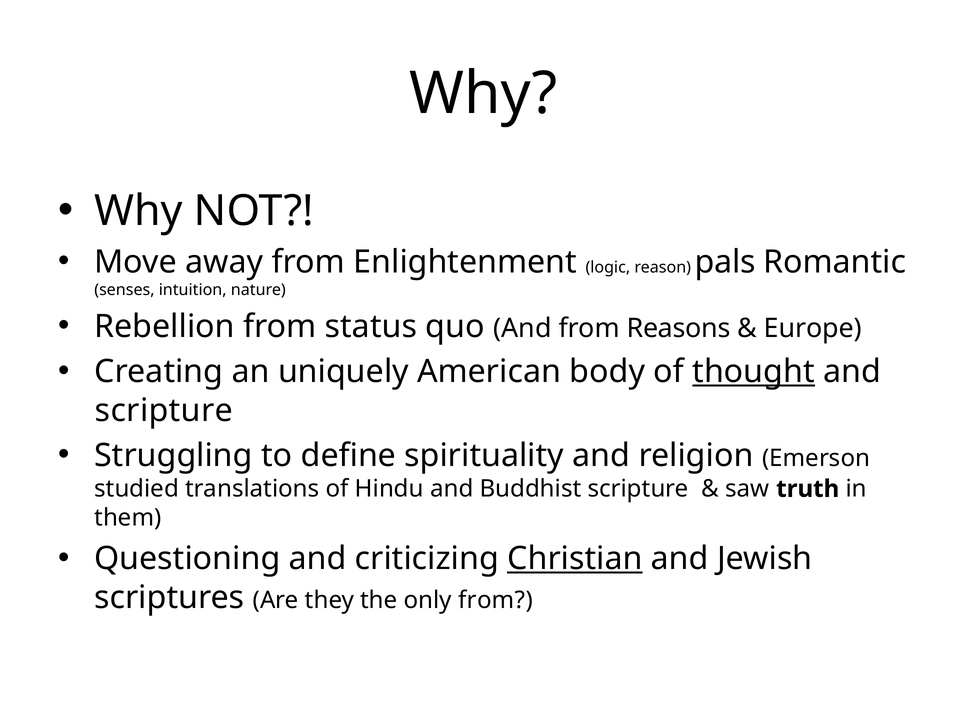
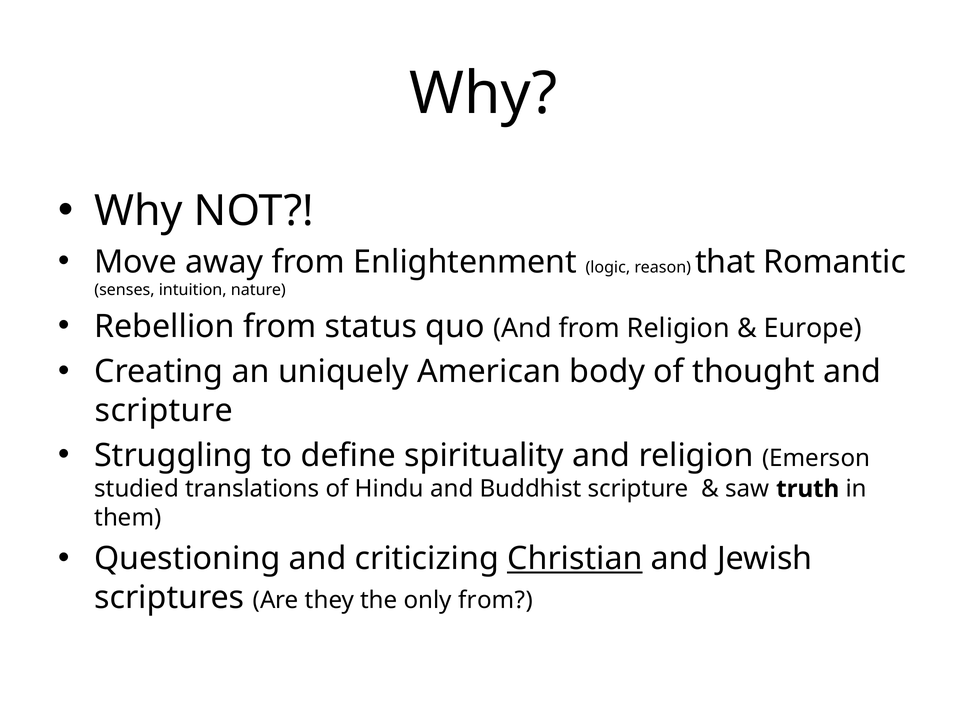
pals: pals -> that
from Reasons: Reasons -> Religion
thought underline: present -> none
